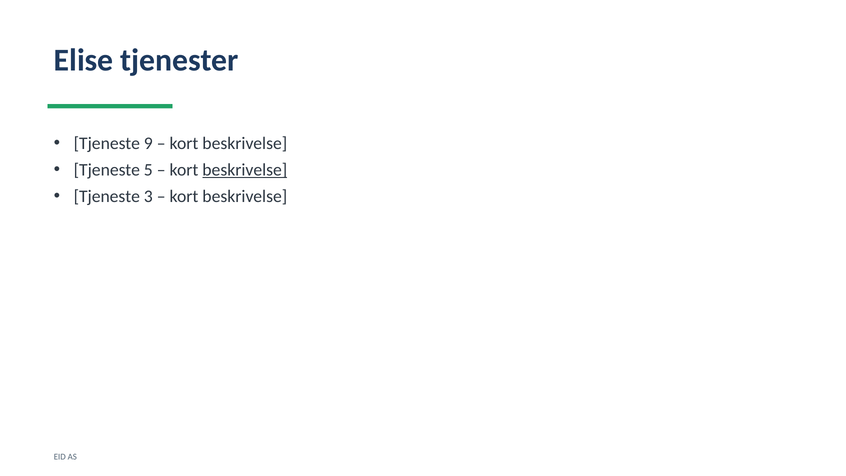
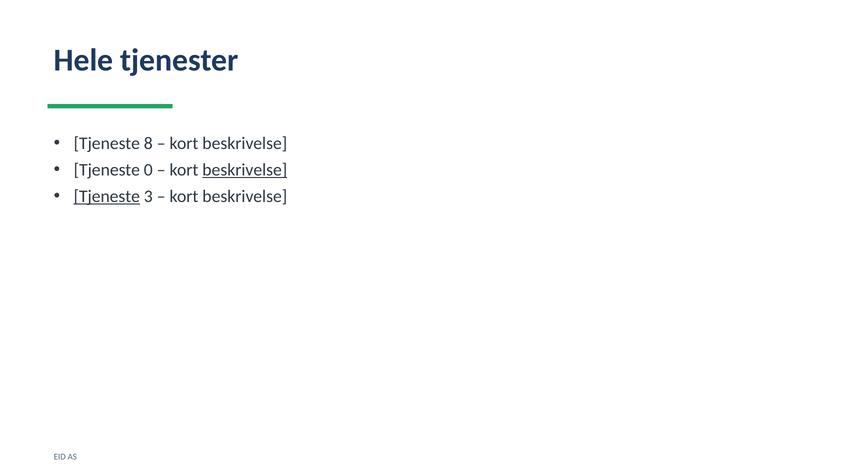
Elise: Elise -> Hele
9: 9 -> 8
5: 5 -> 0
Tjeneste at (107, 196) underline: none -> present
